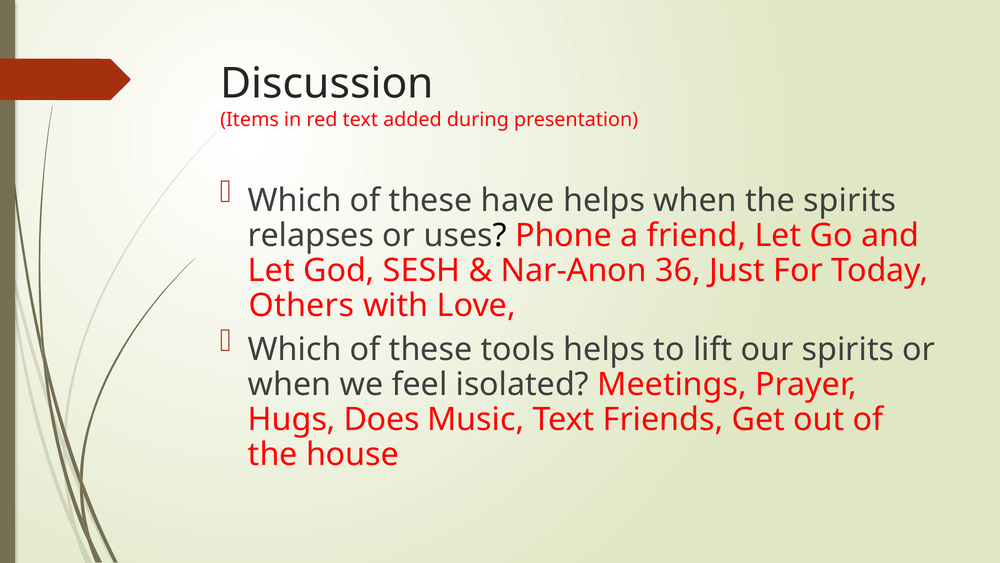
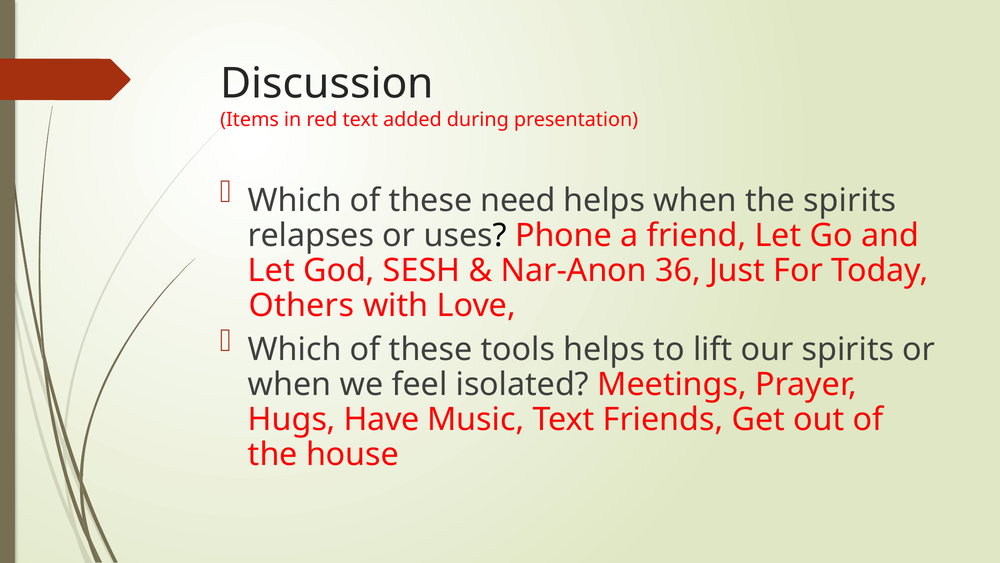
have: have -> need
Does: Does -> Have
